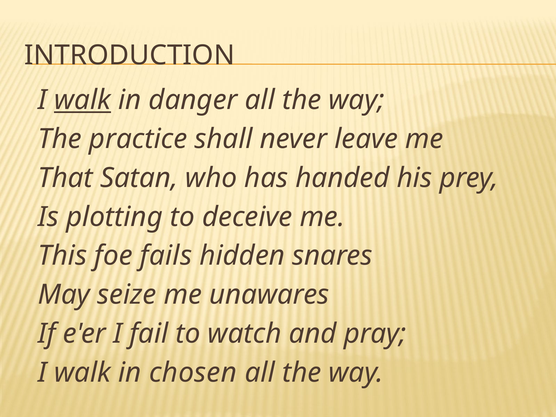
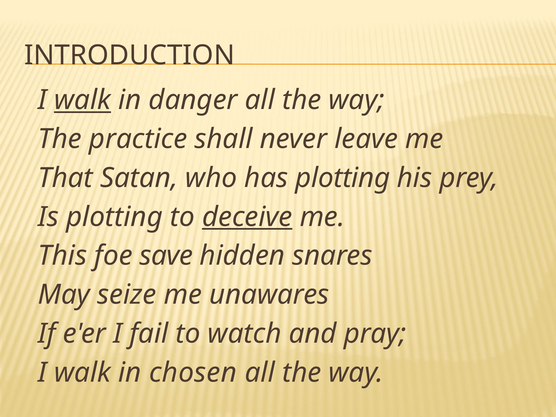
has handed: handed -> plotting
deceive underline: none -> present
fails: fails -> save
